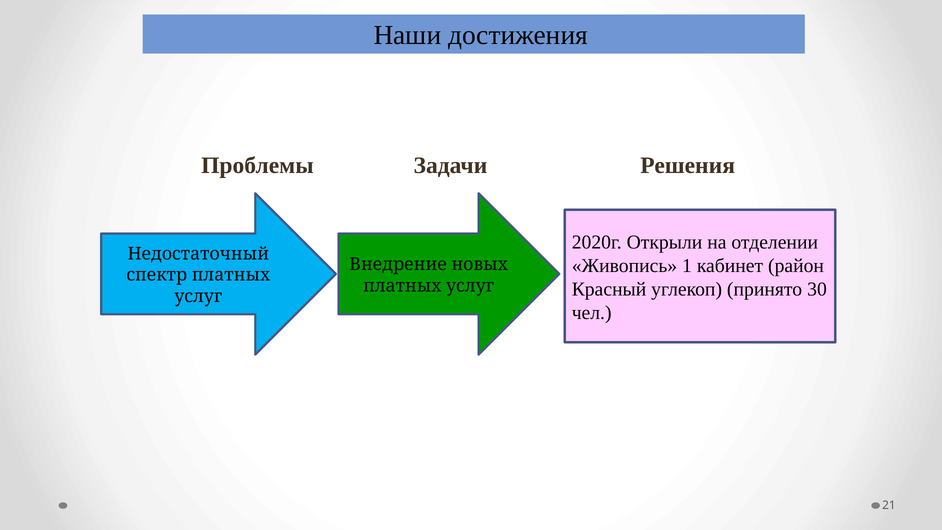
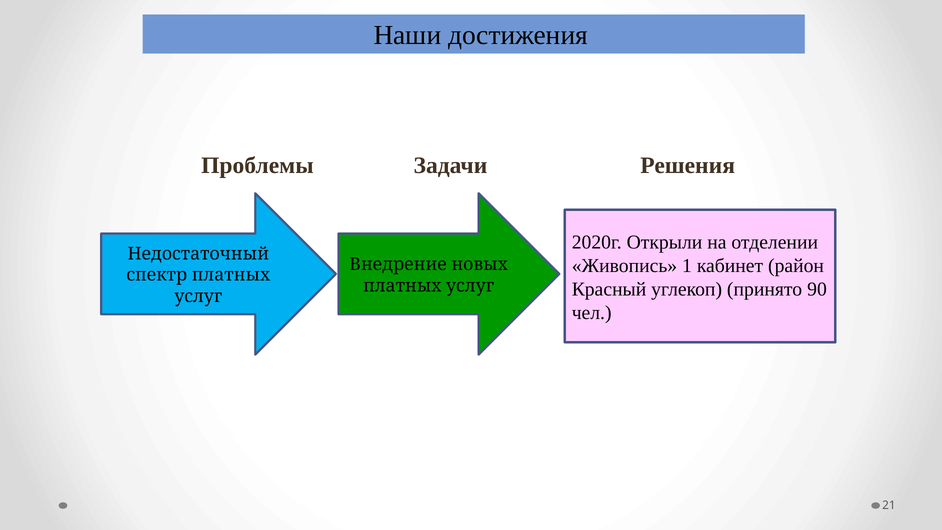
30: 30 -> 90
